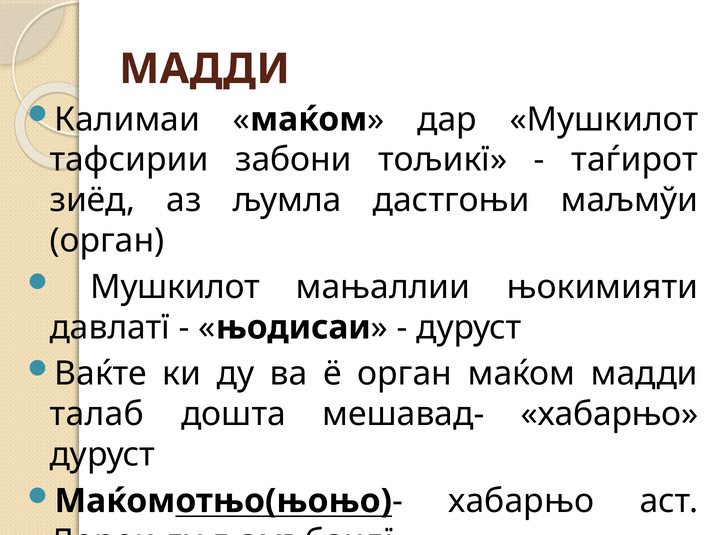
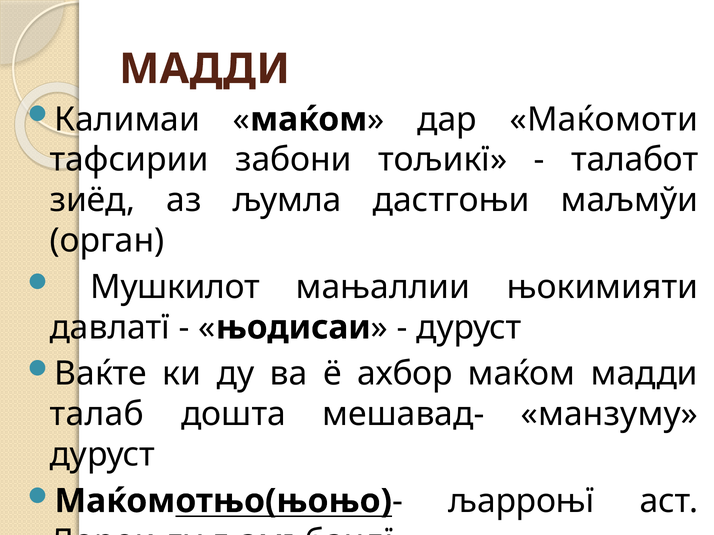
дар Мушкилот: Мушкилот -> Маќомоти
таѓирот: таѓирот -> талабот
ё орган: орган -> ахбор
мешавад- хабарњо: хабарњо -> манзуму
хабарњо at (521, 501): хабарњо -> љарроњї
